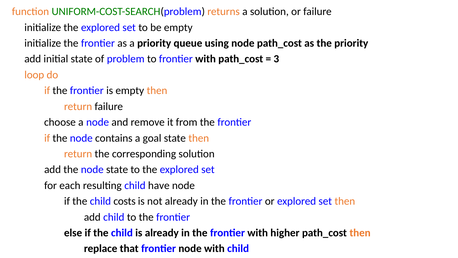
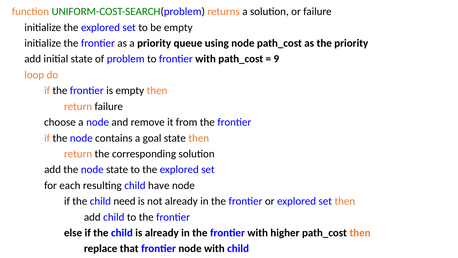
3: 3 -> 9
costs: costs -> need
